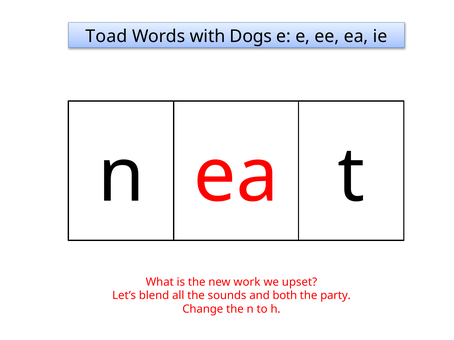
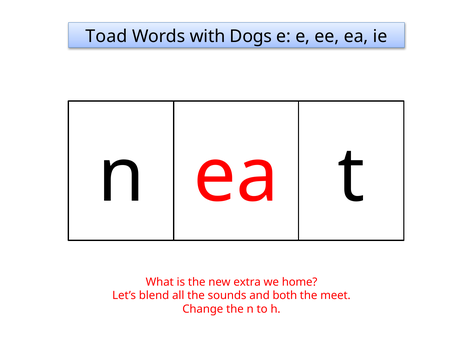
work: work -> extra
upset: upset -> home
party: party -> meet
